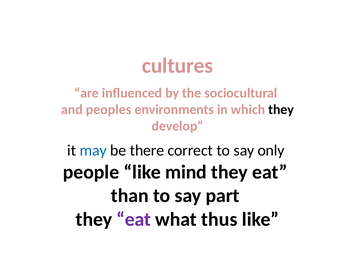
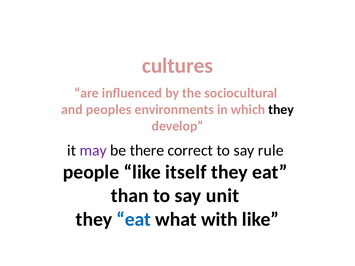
may colour: blue -> purple
only: only -> rule
mind: mind -> itself
part: part -> unit
eat at (134, 220) colour: purple -> blue
thus: thus -> with
